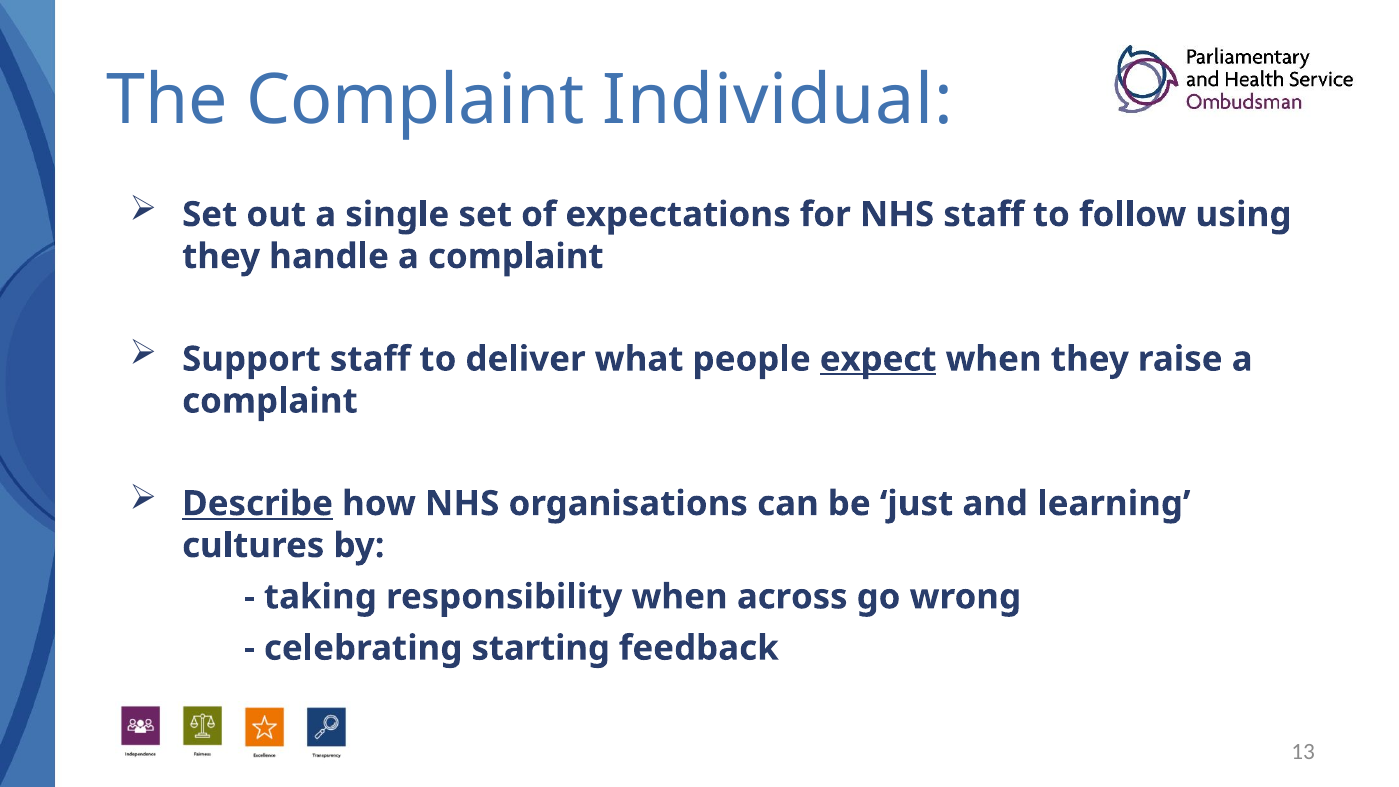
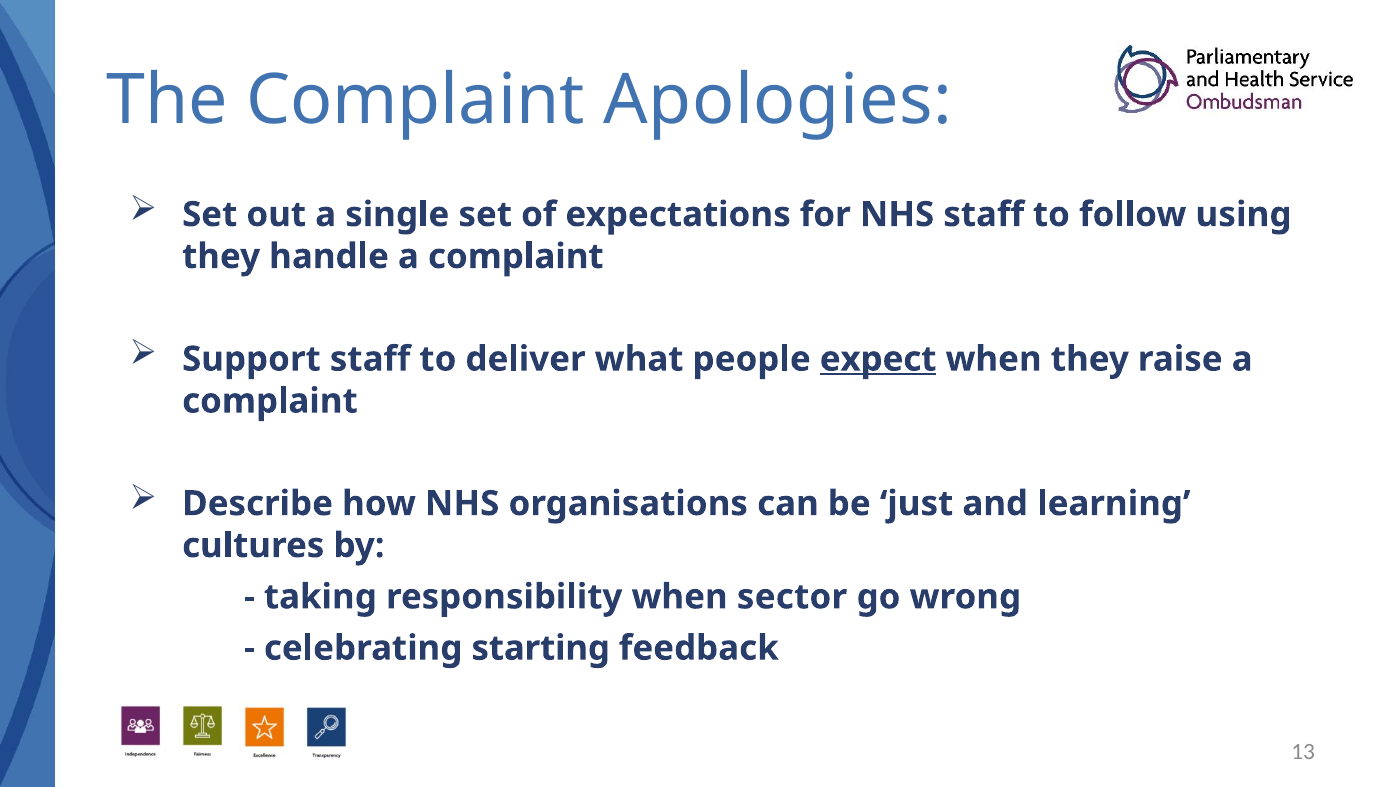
Individual: Individual -> Apologies
Describe underline: present -> none
across: across -> sector
